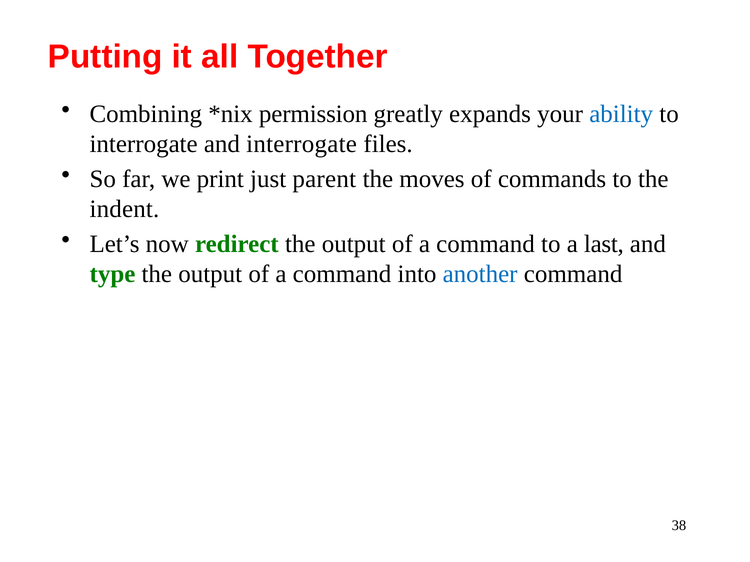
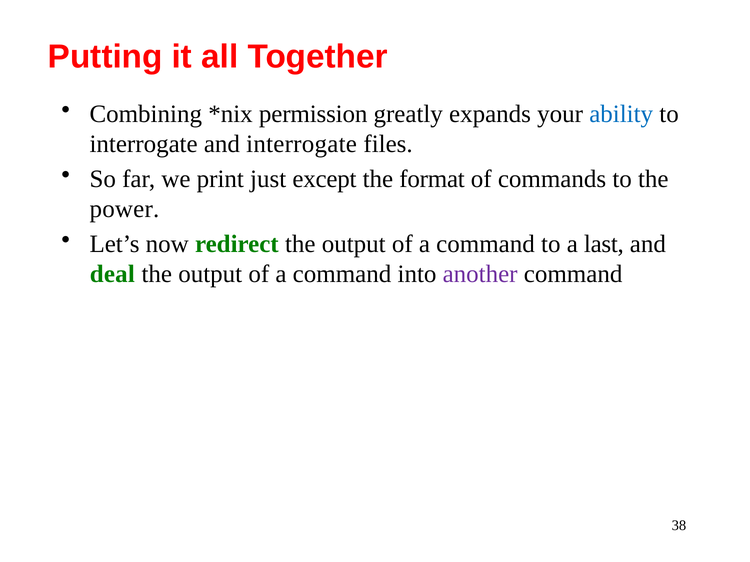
parent: parent -> except
moves: moves -> format
indent: indent -> power
type: type -> deal
another colour: blue -> purple
